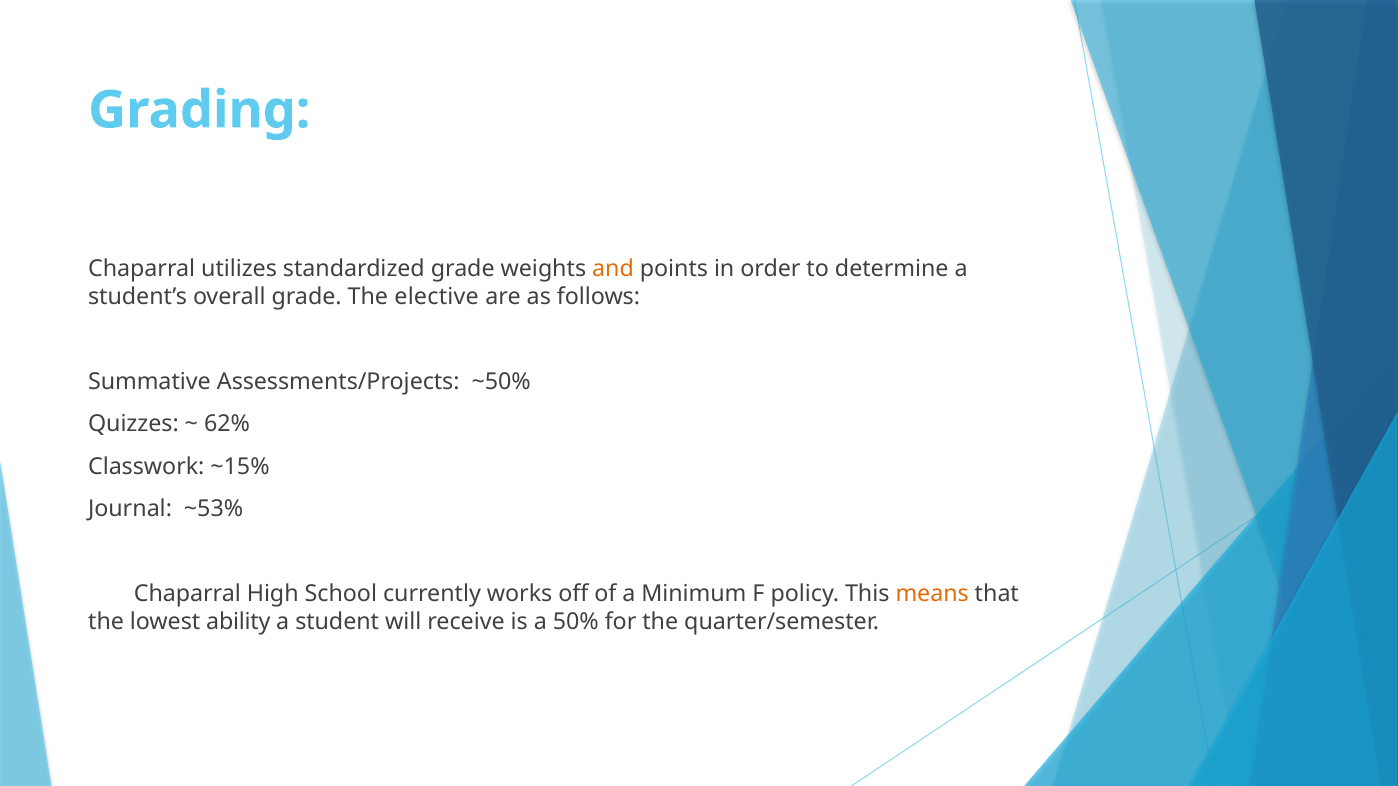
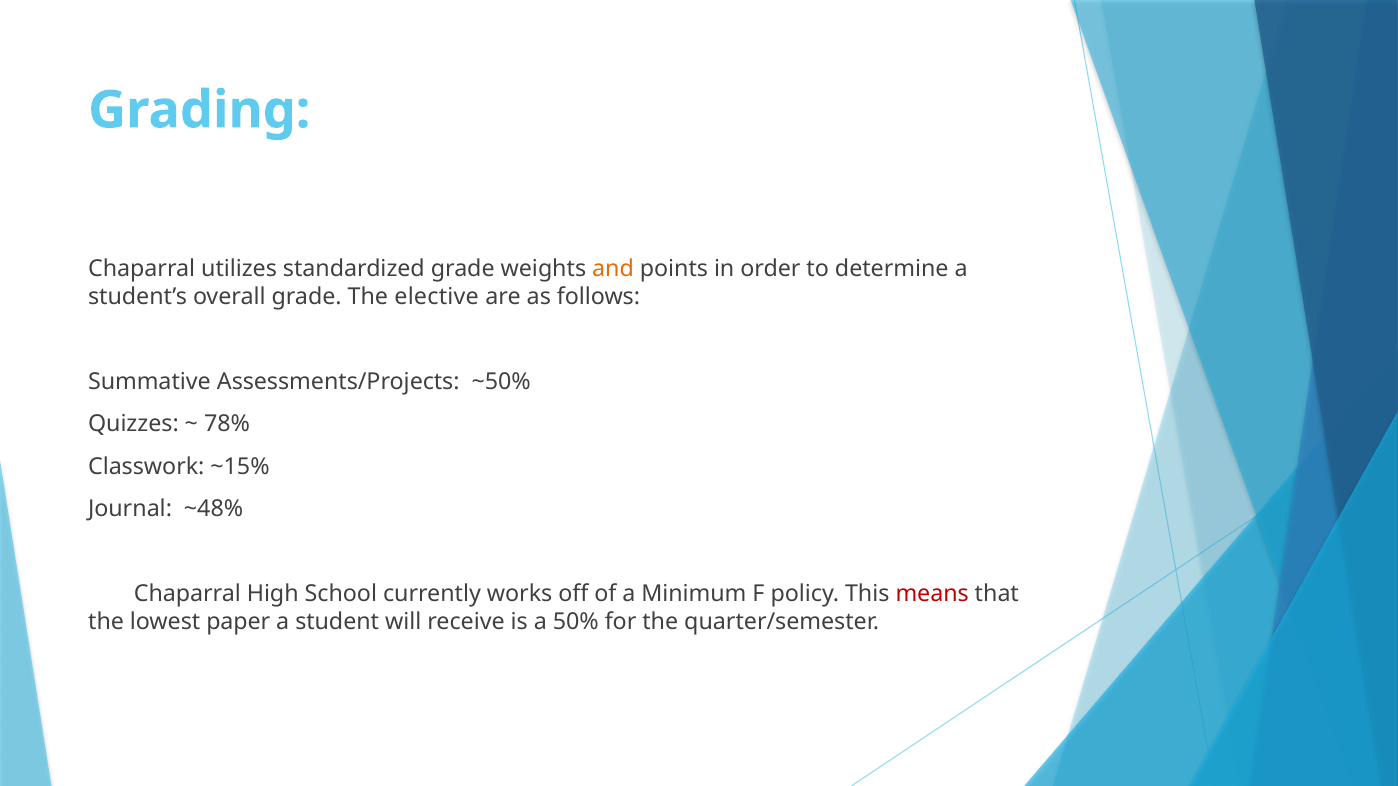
62%: 62% -> 78%
~53%: ~53% -> ~48%
means colour: orange -> red
ability: ability -> paper
